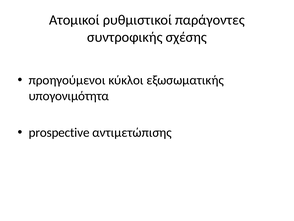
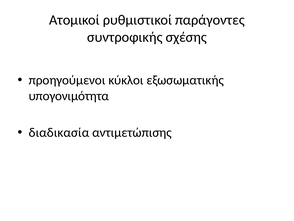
prospective: prospective -> διαδικασία
